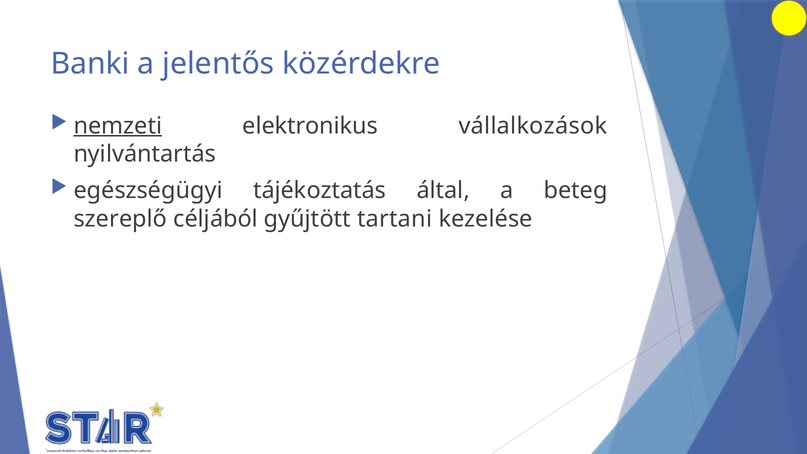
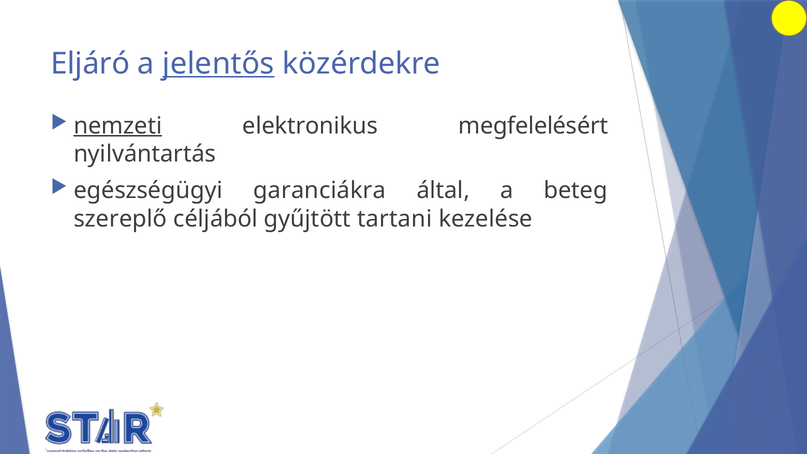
Banki: Banki -> Eljáró
jelentős underline: none -> present
vállalkozások: vállalkozások -> megfelelésért
tájékoztatás: tájékoztatás -> garanciákra
